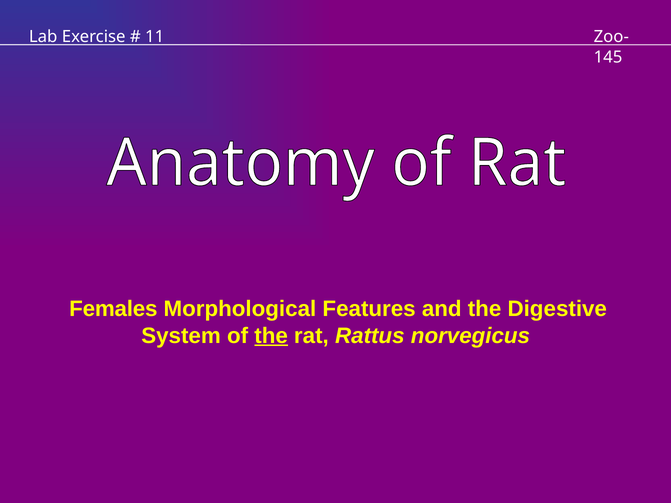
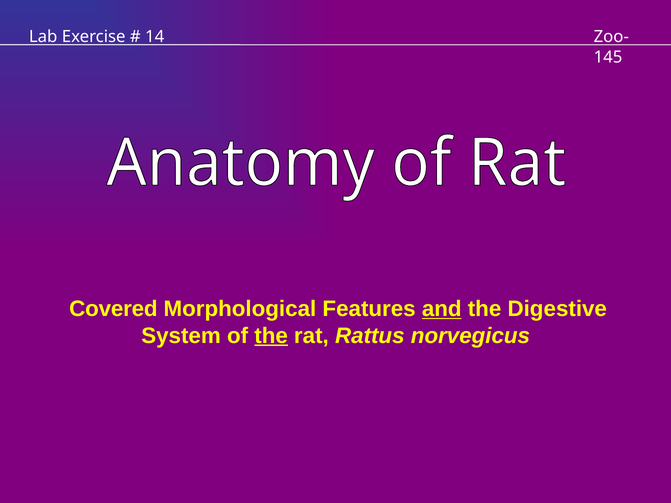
11: 11 -> 14
Females: Females -> Covered
and underline: none -> present
